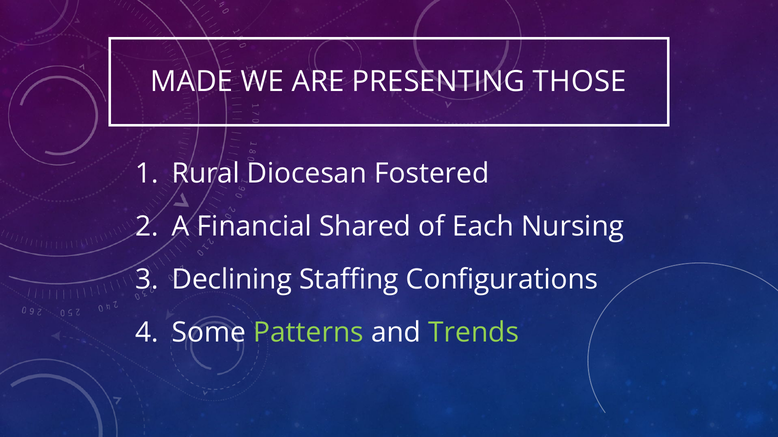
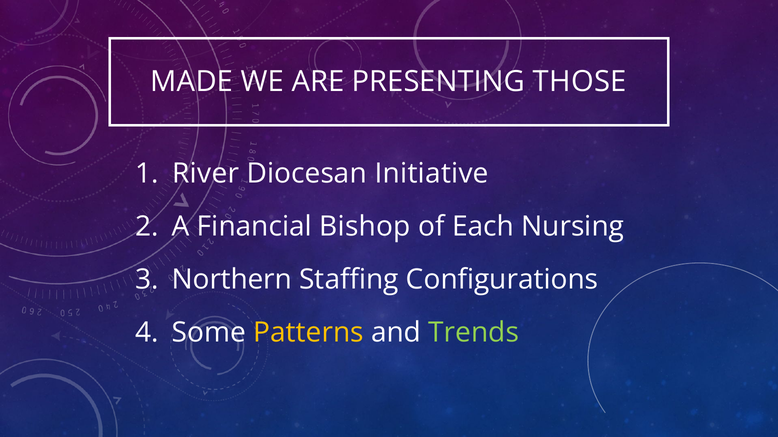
Rural: Rural -> River
Fostered: Fostered -> Initiative
Shared: Shared -> Bishop
Declining: Declining -> Northern
Patterns colour: light green -> yellow
